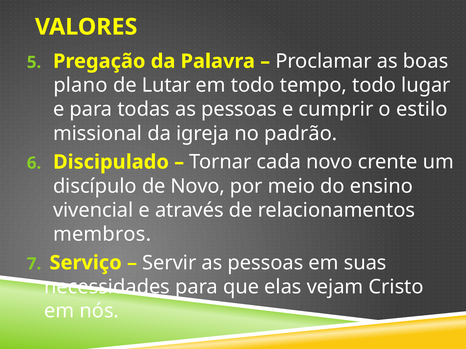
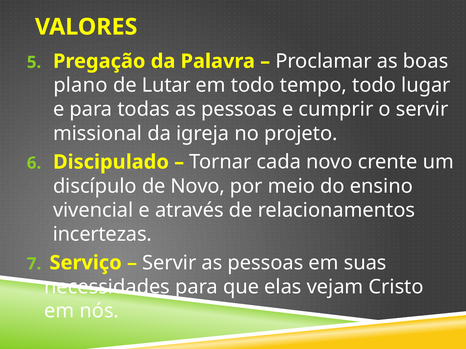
o estilo: estilo -> servir
padrão: padrão -> projeto
membros: membros -> incertezas
